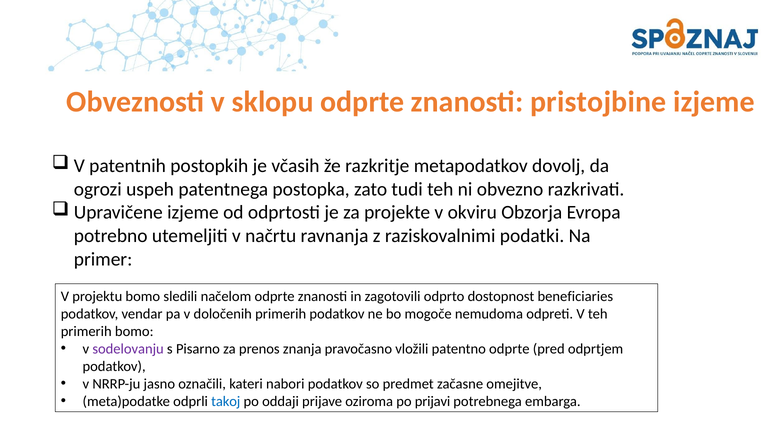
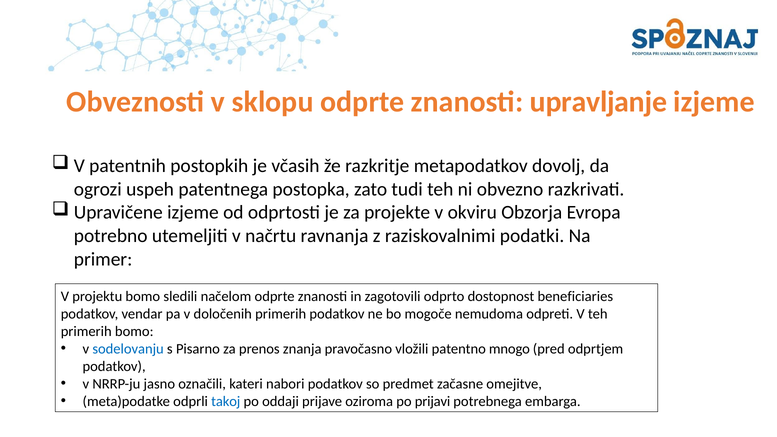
pristojbine: pristojbine -> upravljanje
sodelovanju colour: purple -> blue
patentno odprte: odprte -> mnogo
